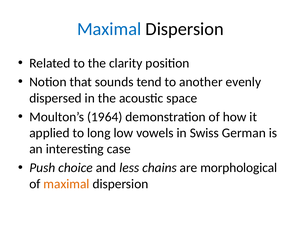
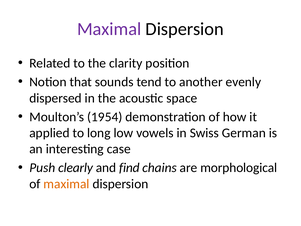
Maximal at (109, 29) colour: blue -> purple
1964: 1964 -> 1954
choice: choice -> clearly
less: less -> find
